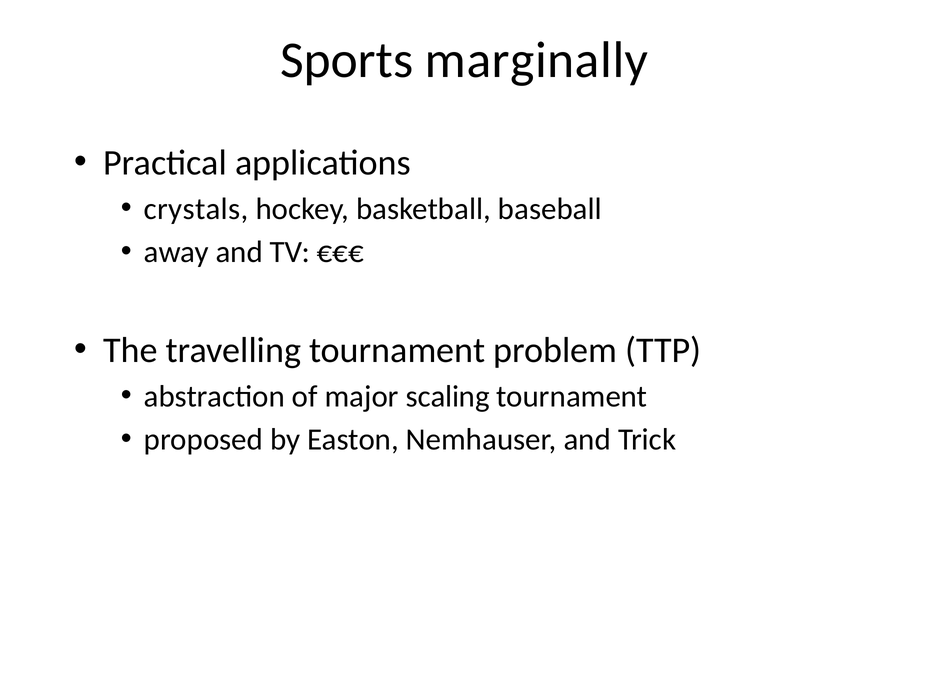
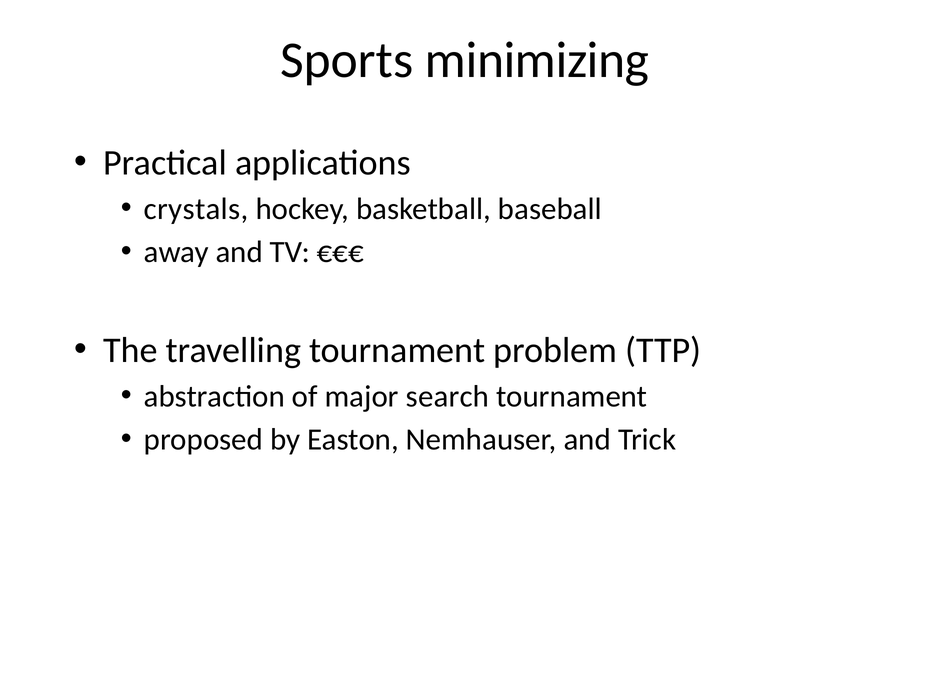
marginally: marginally -> minimizing
scaling: scaling -> search
